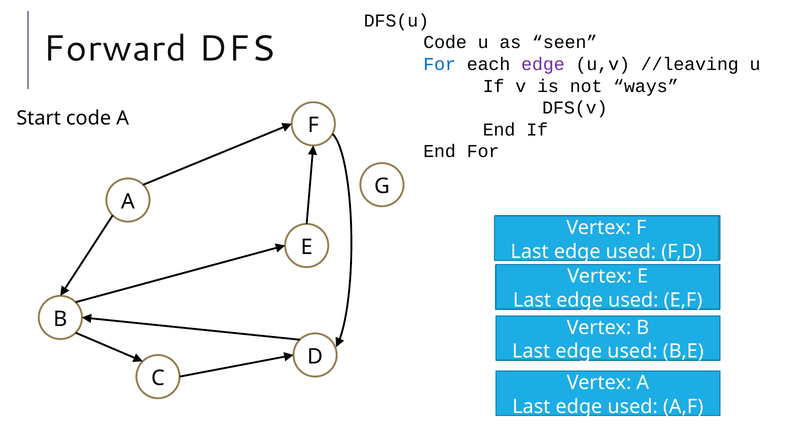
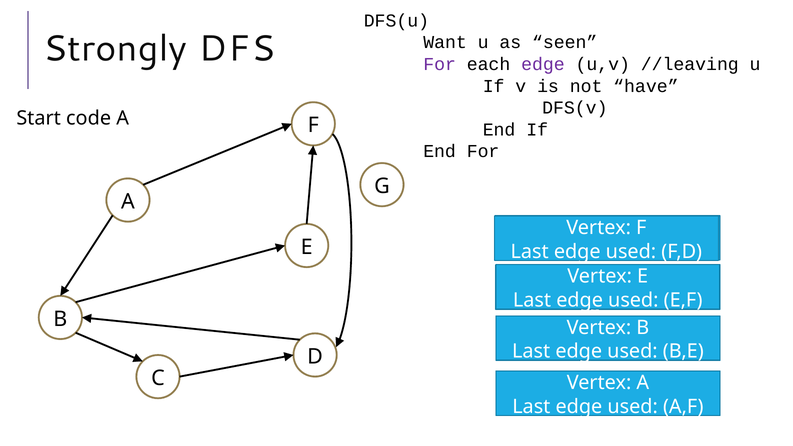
Forward: Forward -> Strongly
Code at (445, 42): Code -> Want
For at (440, 64) colour: blue -> purple
ways: ways -> have
